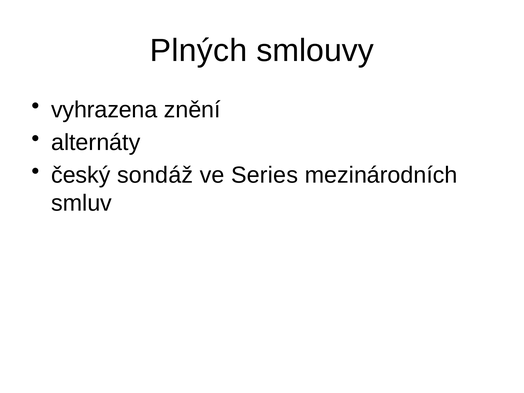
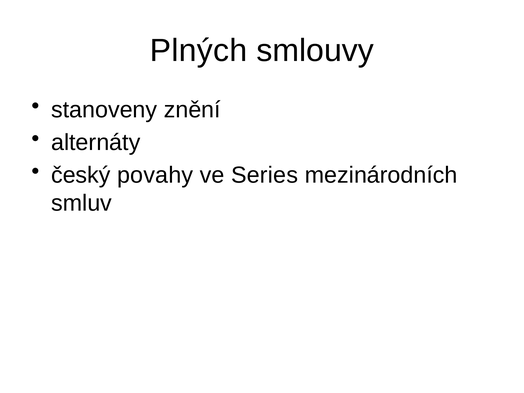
vyhrazena: vyhrazena -> stanoveny
sondáž: sondáž -> povahy
